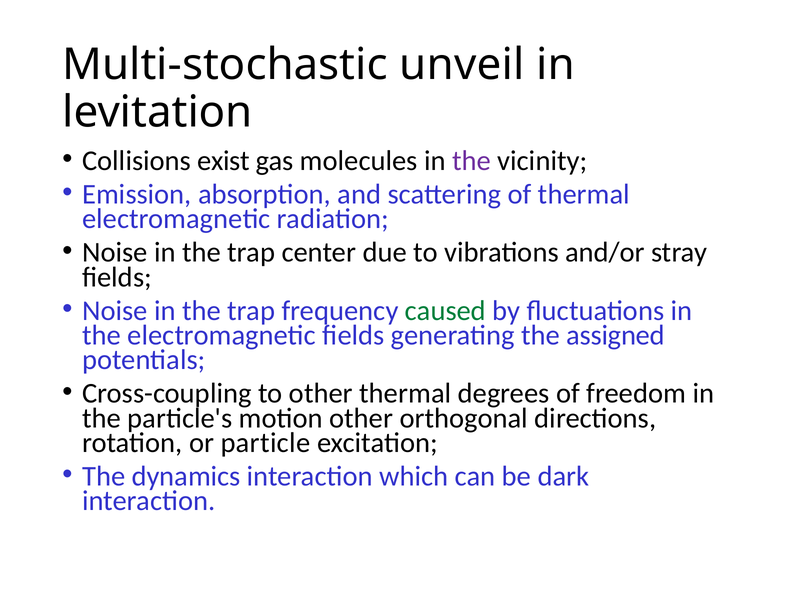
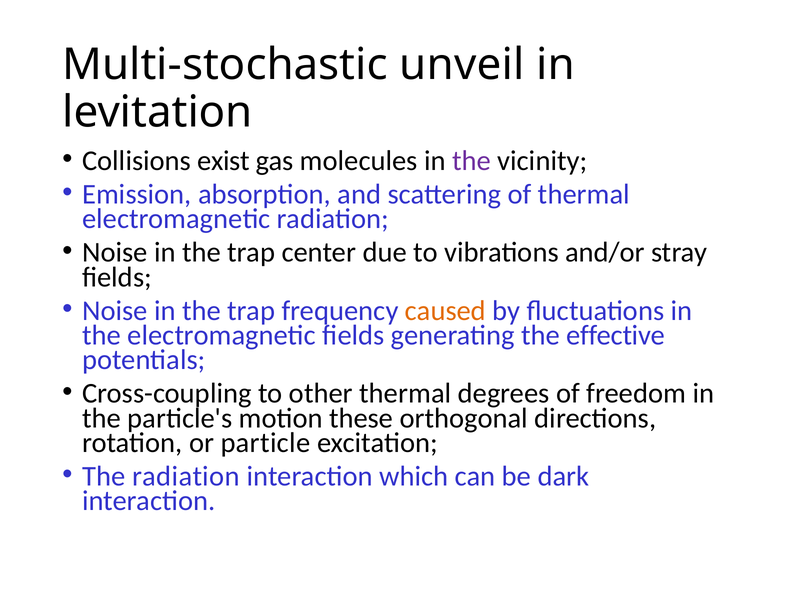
caused colour: green -> orange
assigned: assigned -> effective
motion other: other -> these
The dynamics: dynamics -> radiation
